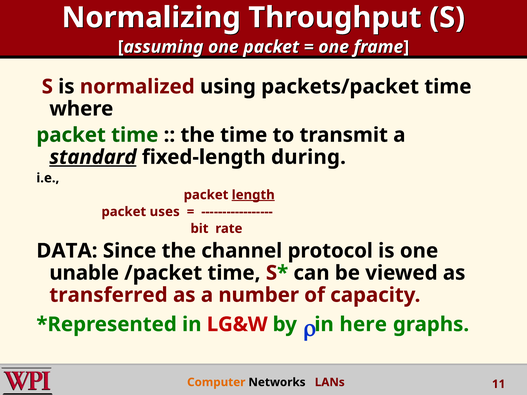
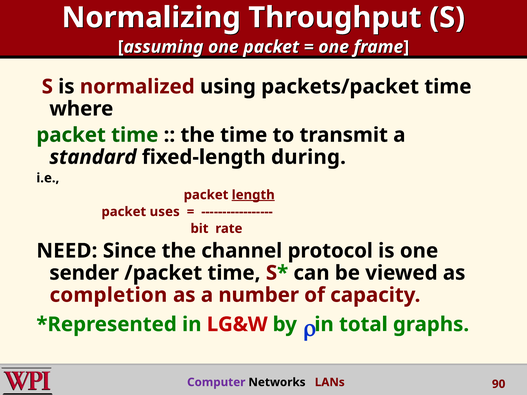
standard underline: present -> none
DATA: DATA -> NEED
unable: unable -> sender
transferred: transferred -> completion
here: here -> total
Computer colour: orange -> purple
11: 11 -> 90
